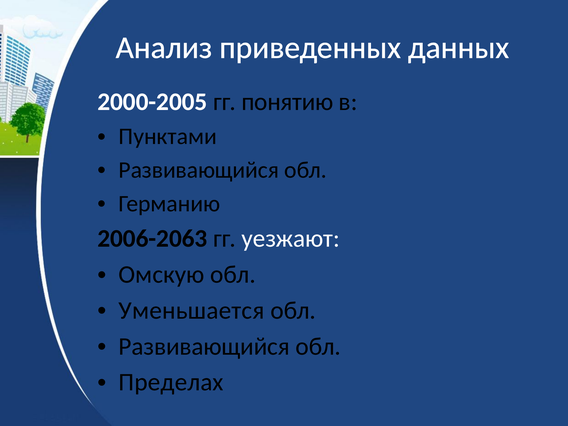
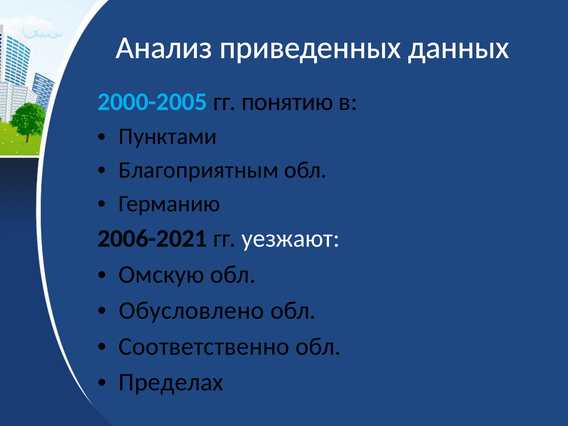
2000-2005 colour: white -> light blue
Развивающийся at (199, 170): Развивающийся -> Благоприятным
2006-2063: 2006-2063 -> 2006-2021
Уменьшается: Уменьшается -> Обусловлено
Развивающийся at (204, 346): Развивающийся -> Соответственно
